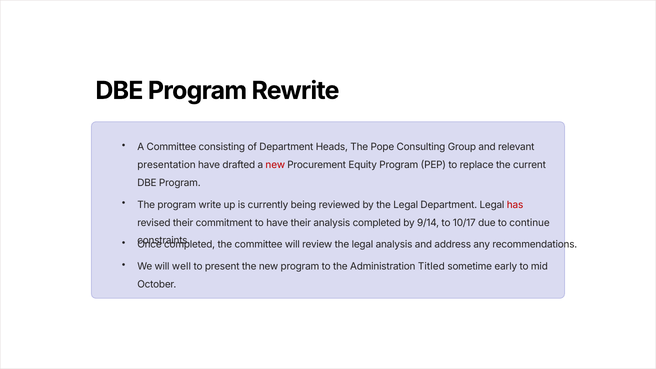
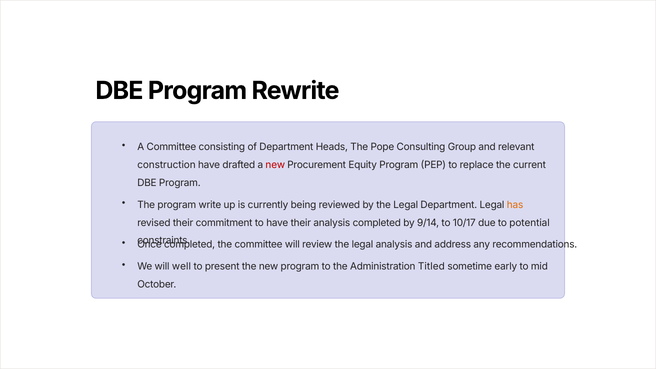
presentation: presentation -> construction
has colour: red -> orange
continue: continue -> potential
